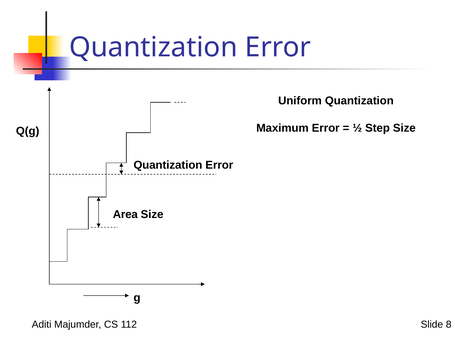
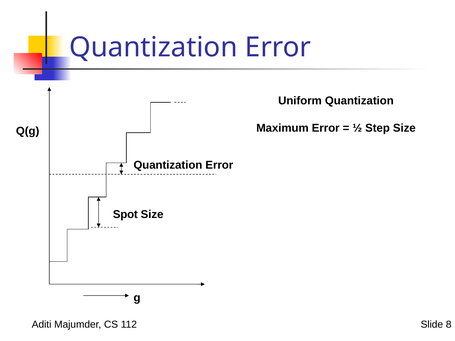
Area: Area -> Spot
